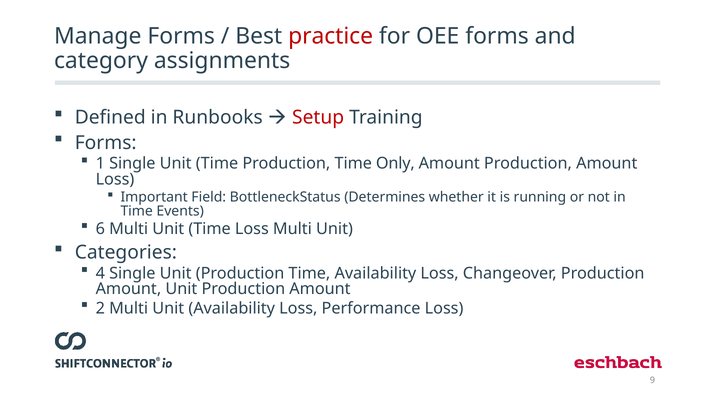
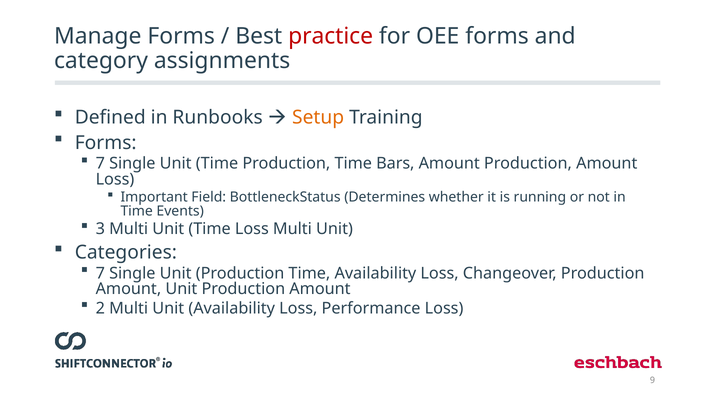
Setup colour: red -> orange
1 at (100, 163): 1 -> 7
Only: Only -> Bars
6: 6 -> 3
4 at (100, 273): 4 -> 7
